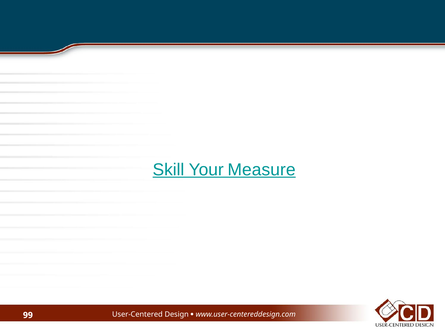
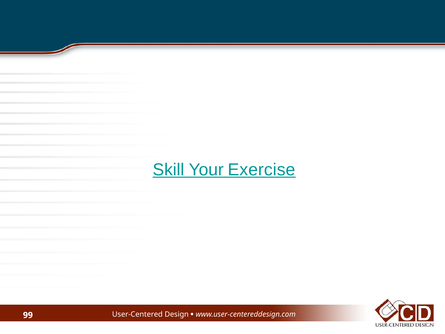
Measure: Measure -> Exercise
